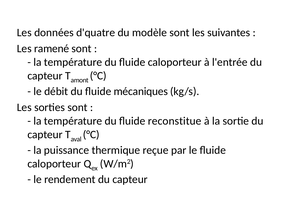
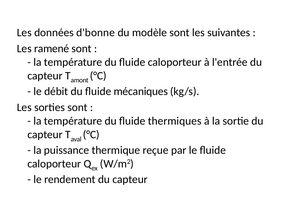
d'quatre: d'quatre -> d'bonne
reconstitue: reconstitue -> thermiques
